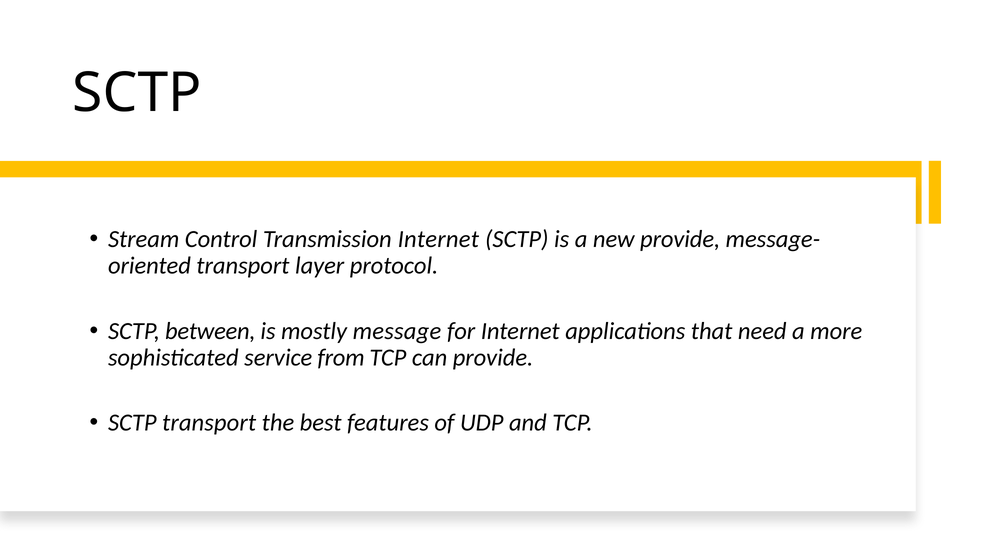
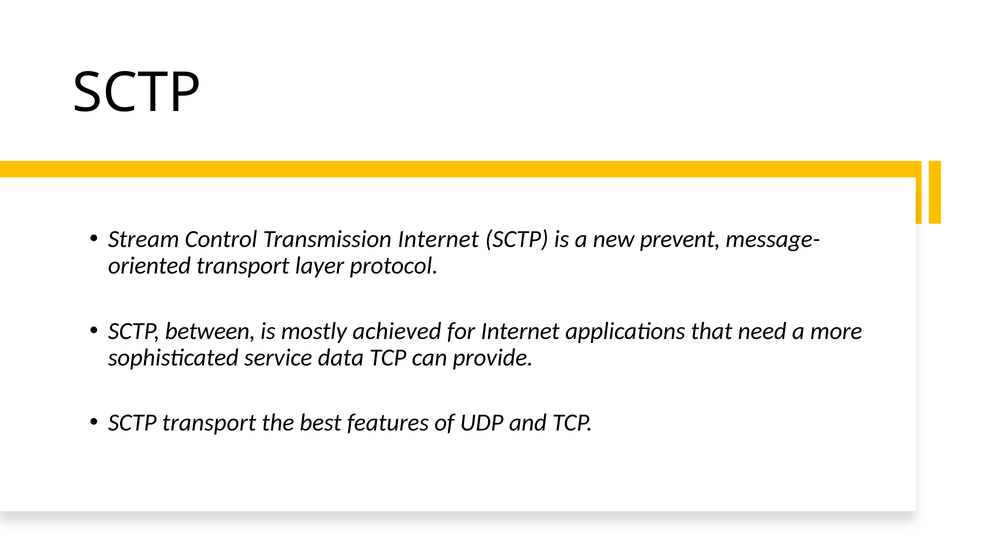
new provide: provide -> prevent
message: message -> achieved
from: from -> data
